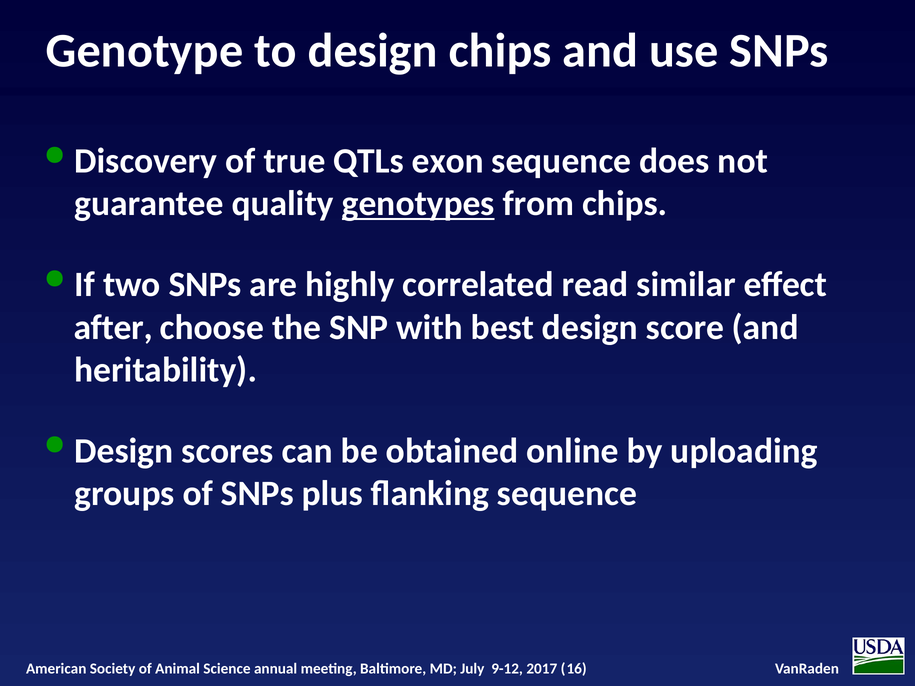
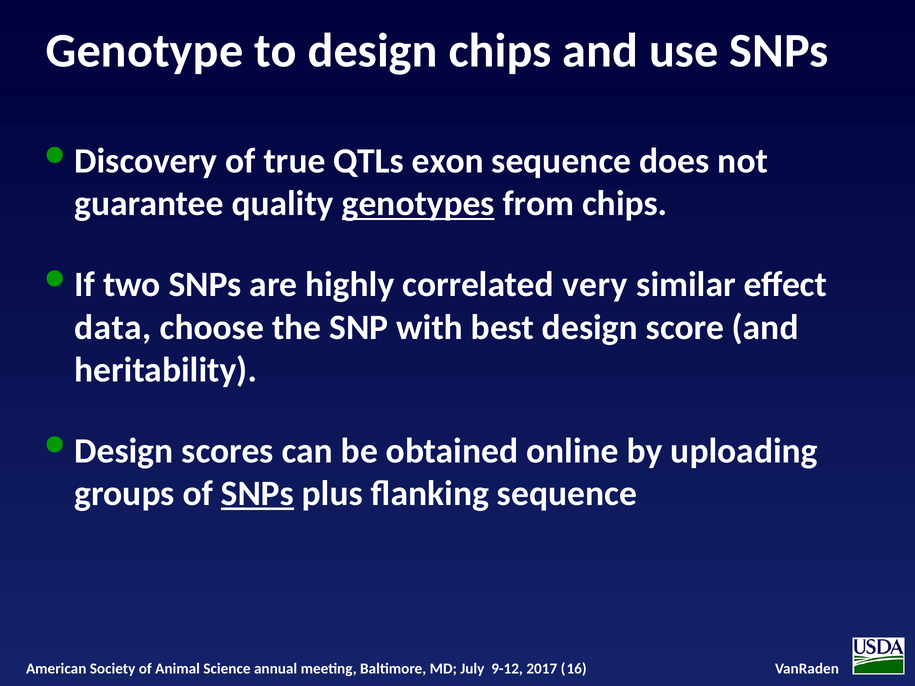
read: read -> very
after: after -> data
SNPs at (257, 494) underline: none -> present
